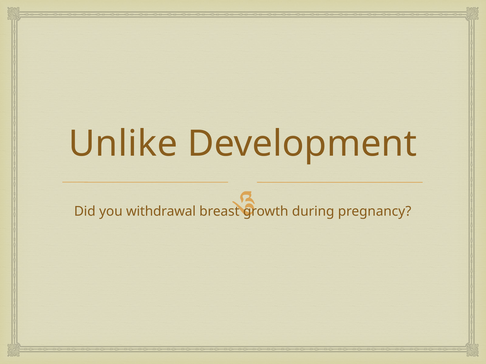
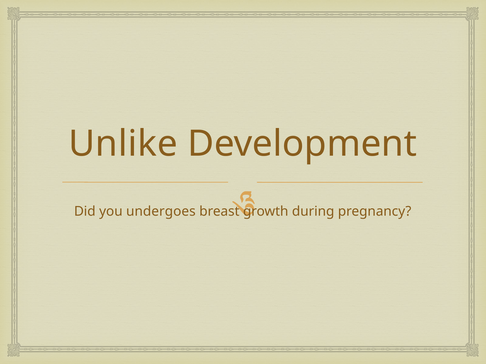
withdrawal: withdrawal -> undergoes
